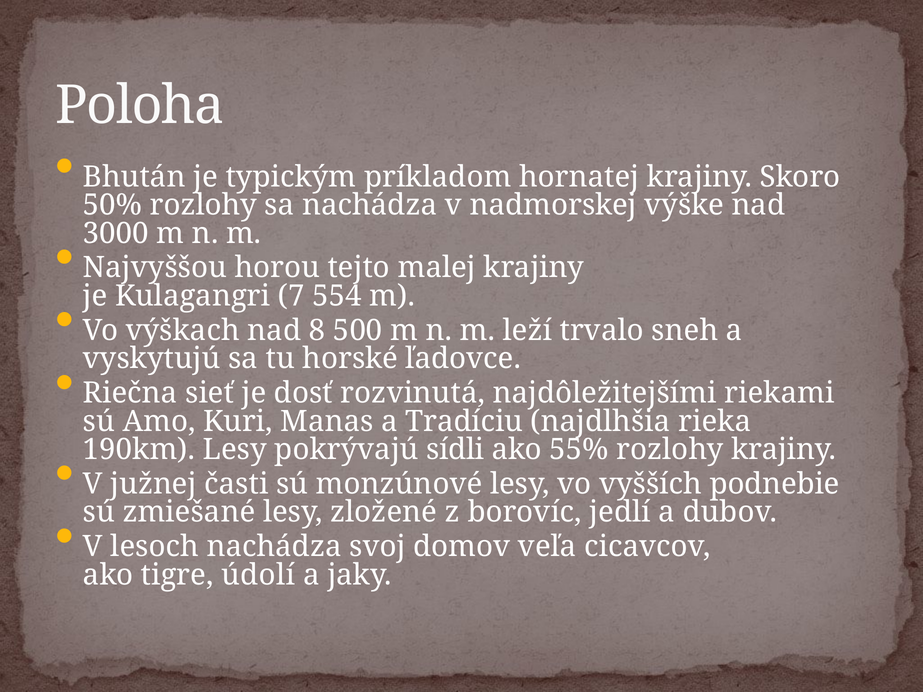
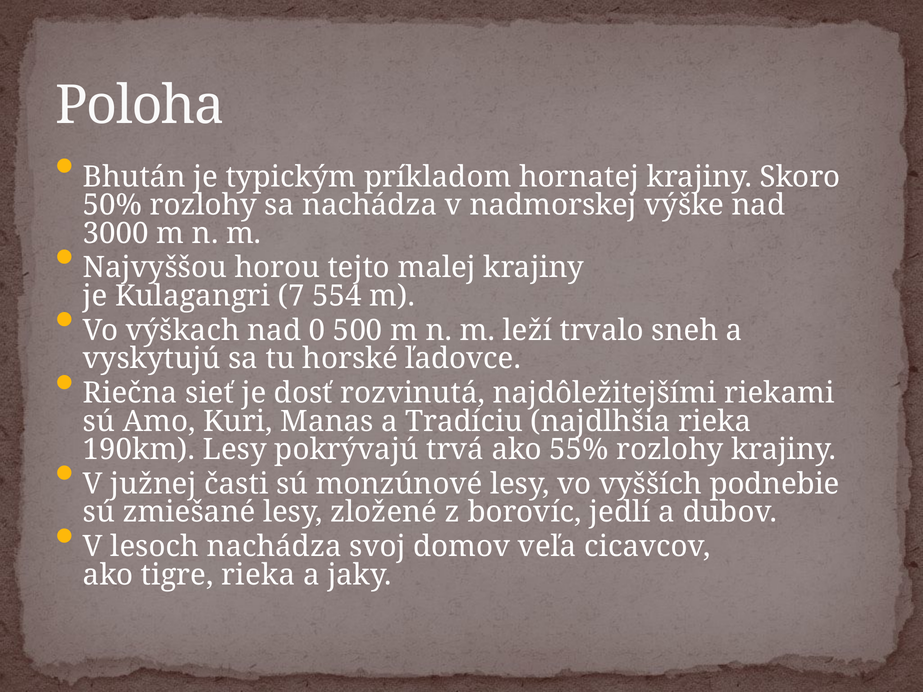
8: 8 -> 0
sídli: sídli -> trvá
tigre údolí: údolí -> rieka
